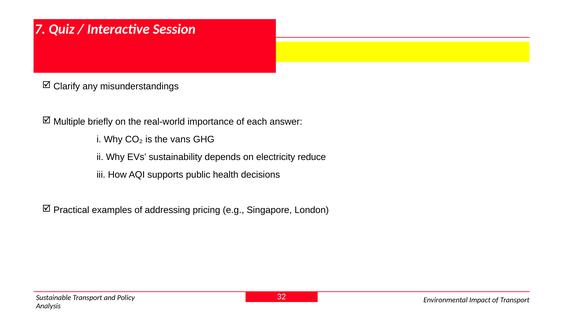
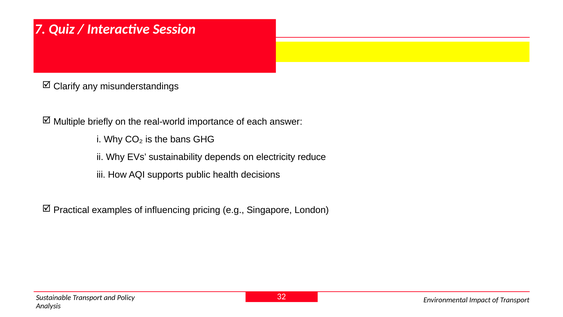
vans: vans -> bans
addressing: addressing -> influencing
